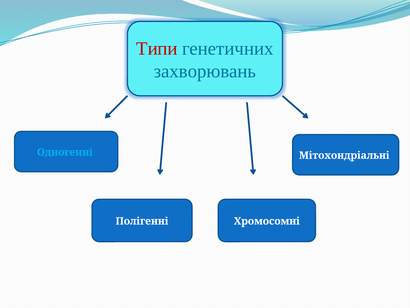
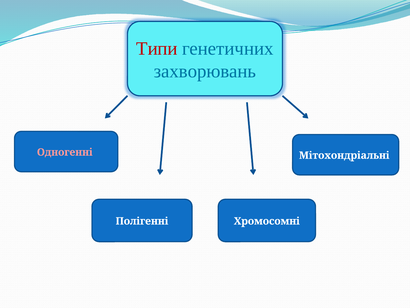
Одногенні colour: light blue -> pink
